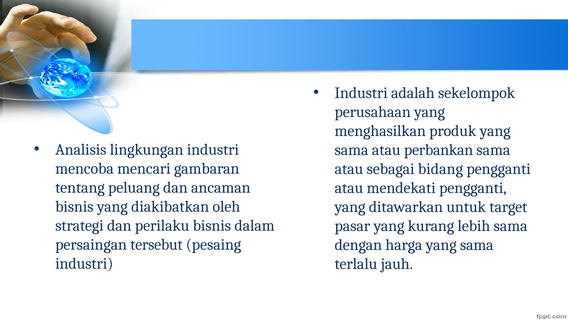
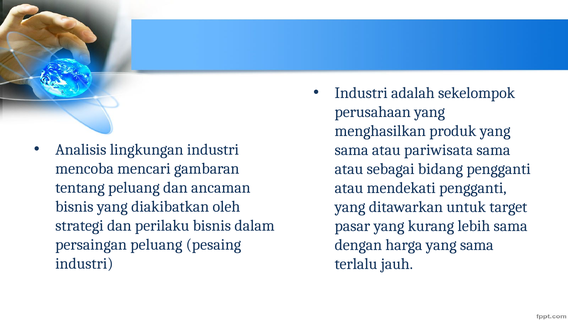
perbankan: perbankan -> pariwisata
persaingan tersebut: tersebut -> peluang
